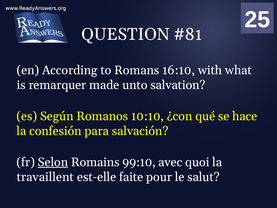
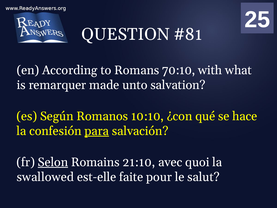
16:10: 16:10 -> 70:10
para underline: none -> present
99:10: 99:10 -> 21:10
travaillent: travaillent -> swallowed
